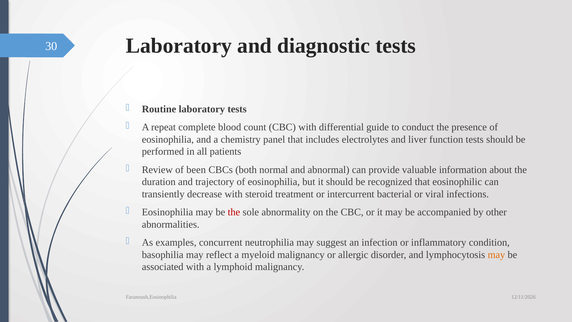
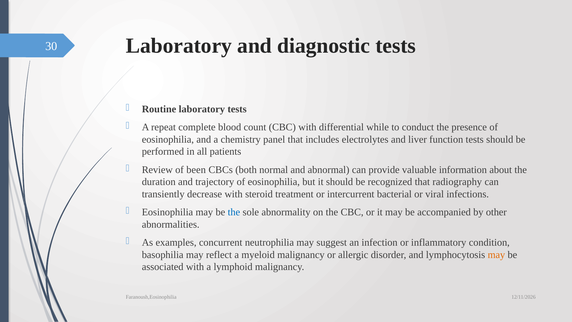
guide: guide -> while
eosinophilic: eosinophilic -> radiography
the at (234, 212) colour: red -> blue
